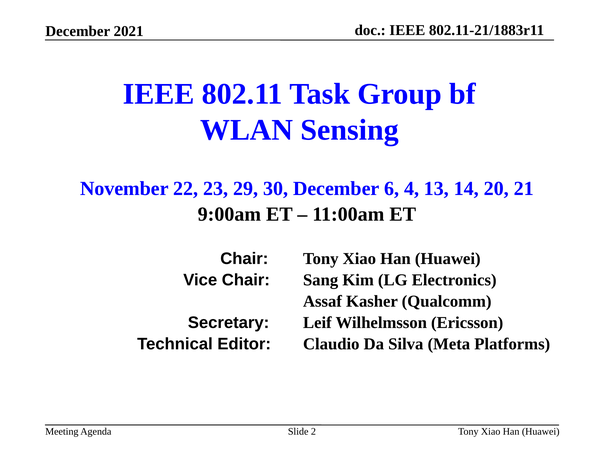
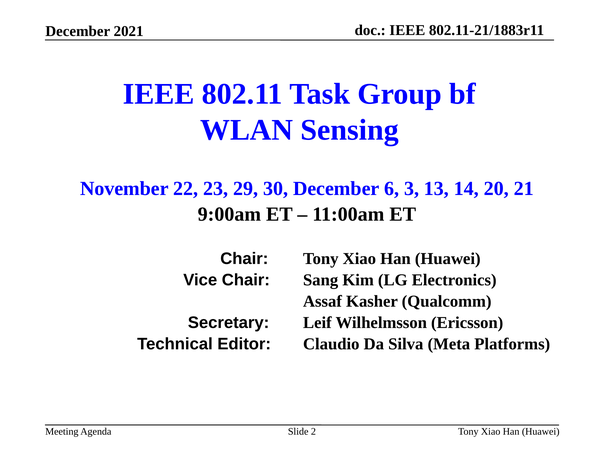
4: 4 -> 3
